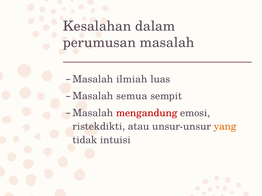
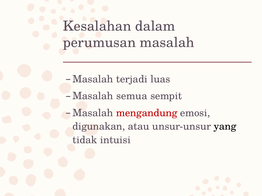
ilmiah: ilmiah -> terjadi
ristekdikti: ristekdikti -> digunakan
yang colour: orange -> black
